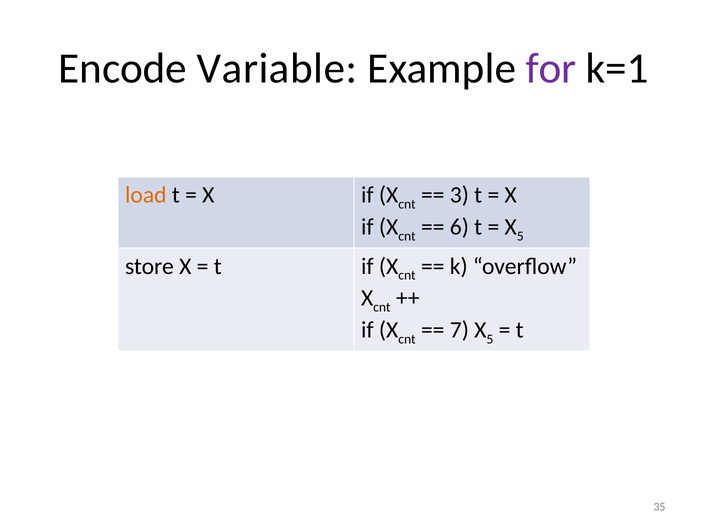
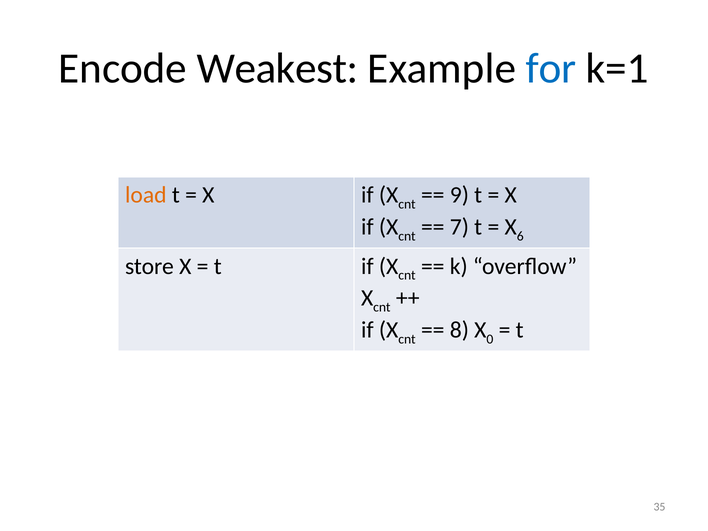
Variable: Variable -> Weakest
for colour: purple -> blue
3: 3 -> 9
6: 6 -> 7
5 at (520, 236): 5 -> 6
7: 7 -> 8
5 at (490, 339): 5 -> 0
